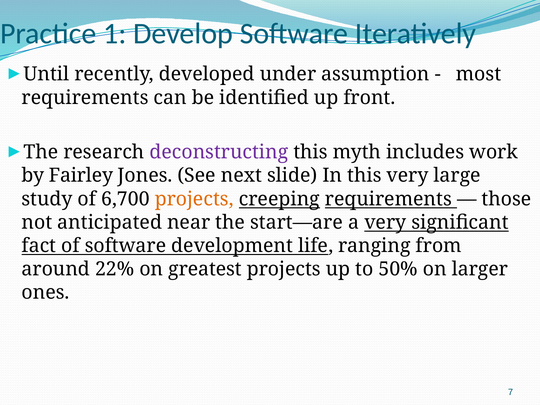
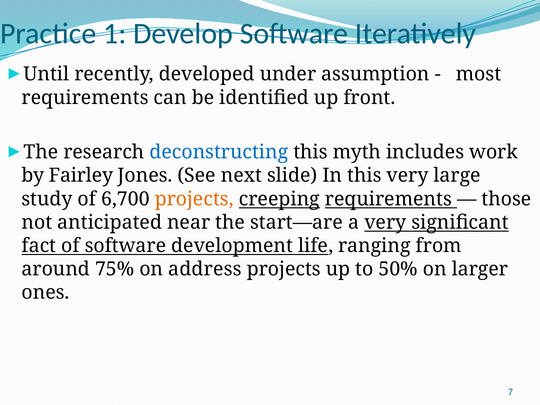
deconstructing colour: purple -> blue
22%: 22% -> 75%
greatest: greatest -> address
